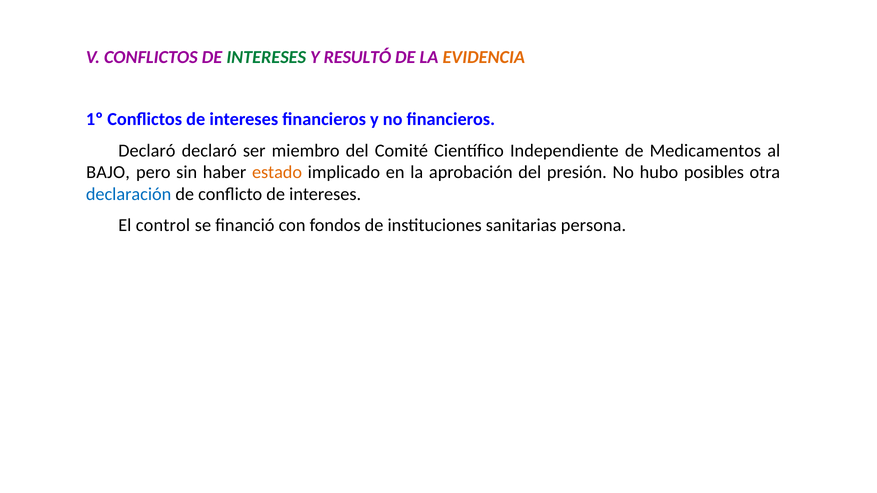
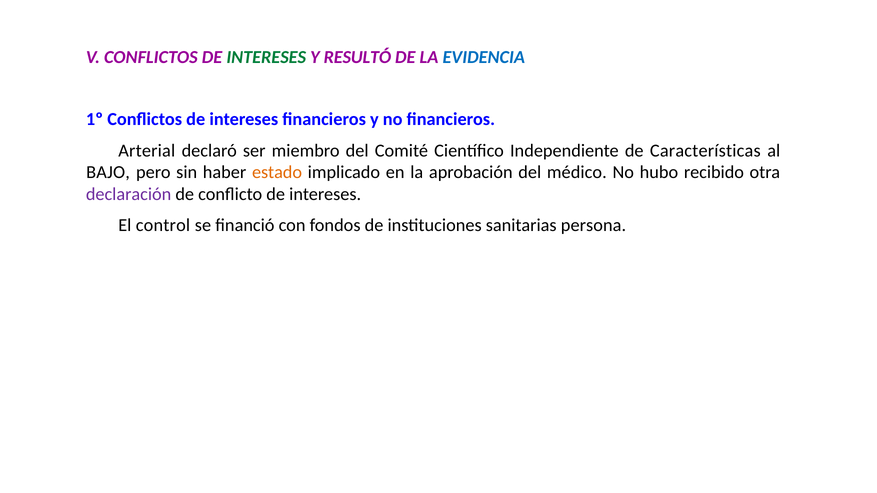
EVIDENCIA colour: orange -> blue
Declaró at (147, 151): Declaró -> Arterial
Medicamentos: Medicamentos -> Características
presión: presión -> médico
posibles: posibles -> recibido
declaración colour: blue -> purple
